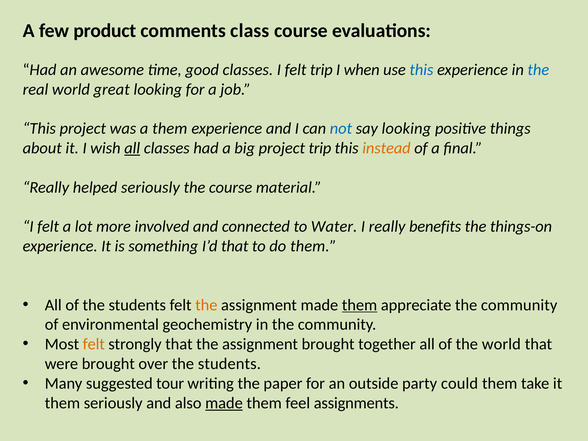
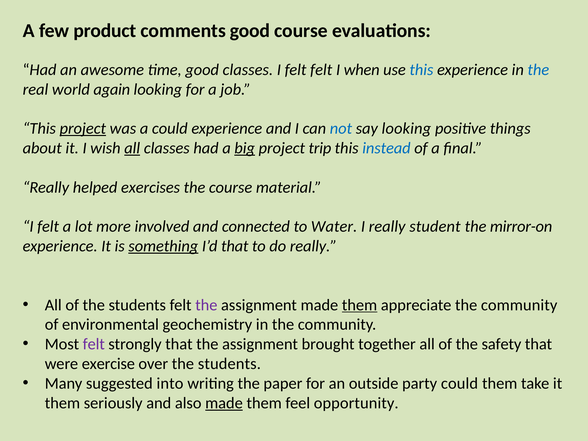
comments class: class -> good
felt trip: trip -> felt
great: great -> again
project at (83, 129) underline: none -> present
a them: them -> could
big underline: none -> present
instead colour: orange -> blue
helped seriously: seriously -> exercises
benefits: benefits -> student
things-on: things-on -> mirror-on
something underline: none -> present
do them: them -> really
the at (206, 305) colour: orange -> purple
felt at (94, 344) colour: orange -> purple
the world: world -> safety
were brought: brought -> exercise
tour: tour -> into
assignments: assignments -> opportunity
